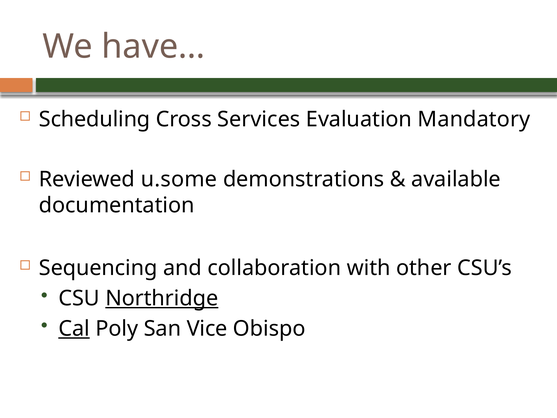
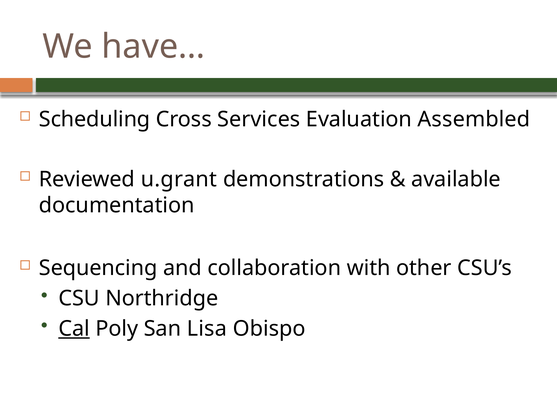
Mandatory: Mandatory -> Assembled
u.some: u.some -> u.grant
Northridge underline: present -> none
Vice: Vice -> Lisa
